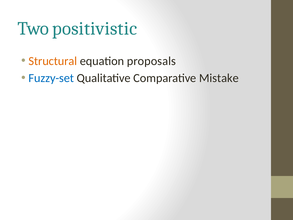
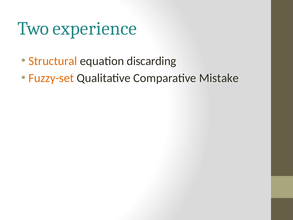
positivistic: positivistic -> experience
proposals: proposals -> discarding
Fuzzy-set colour: blue -> orange
